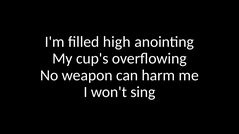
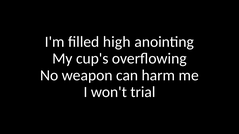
sing: sing -> trial
